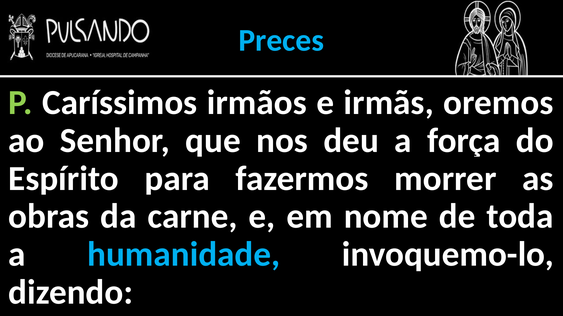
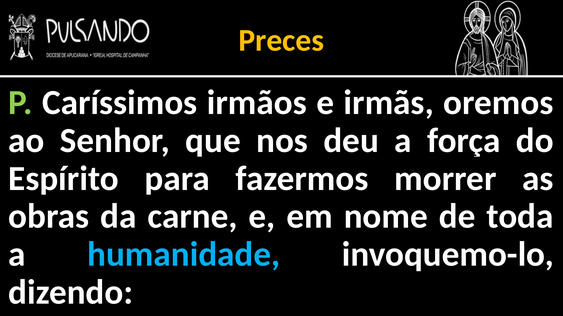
Preces colour: light blue -> yellow
